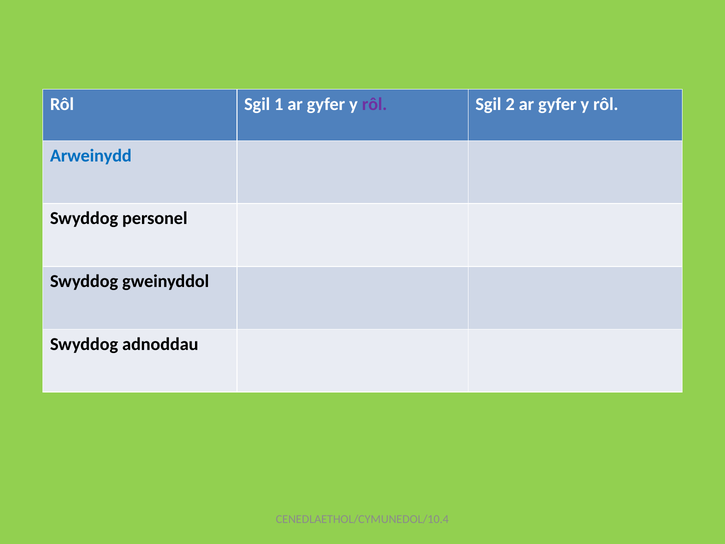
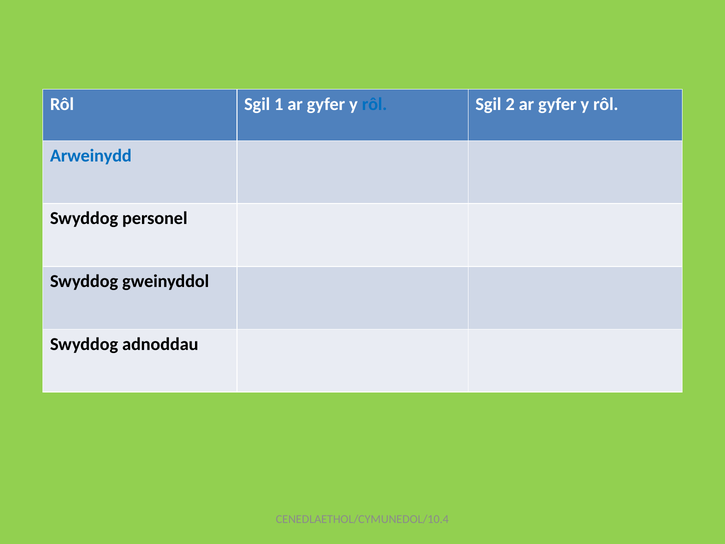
rôl at (375, 104) colour: purple -> blue
